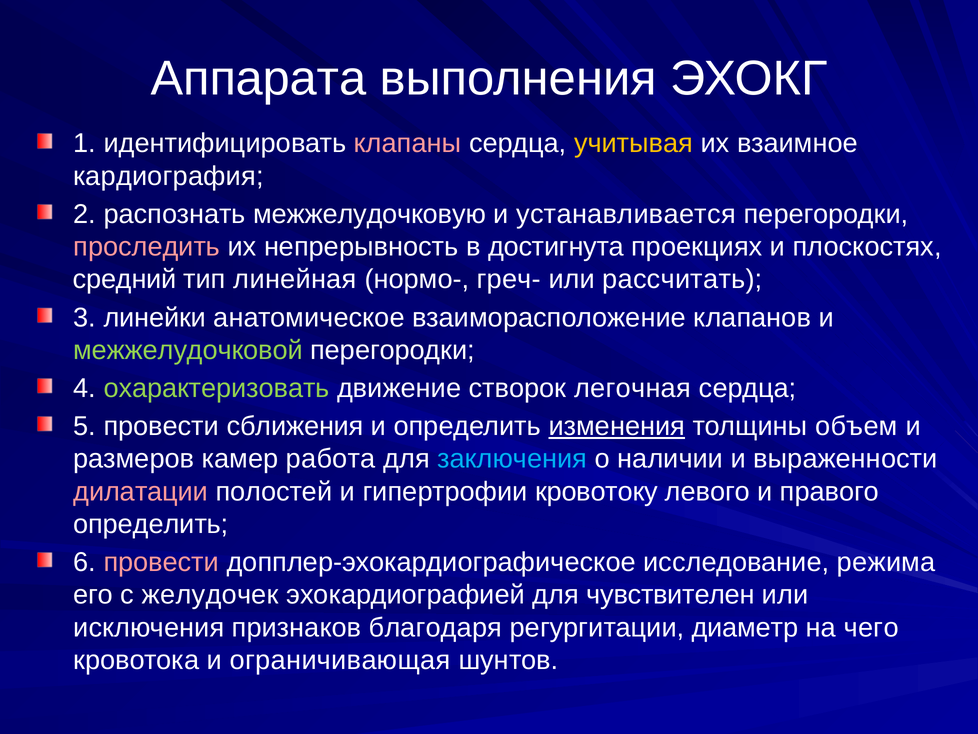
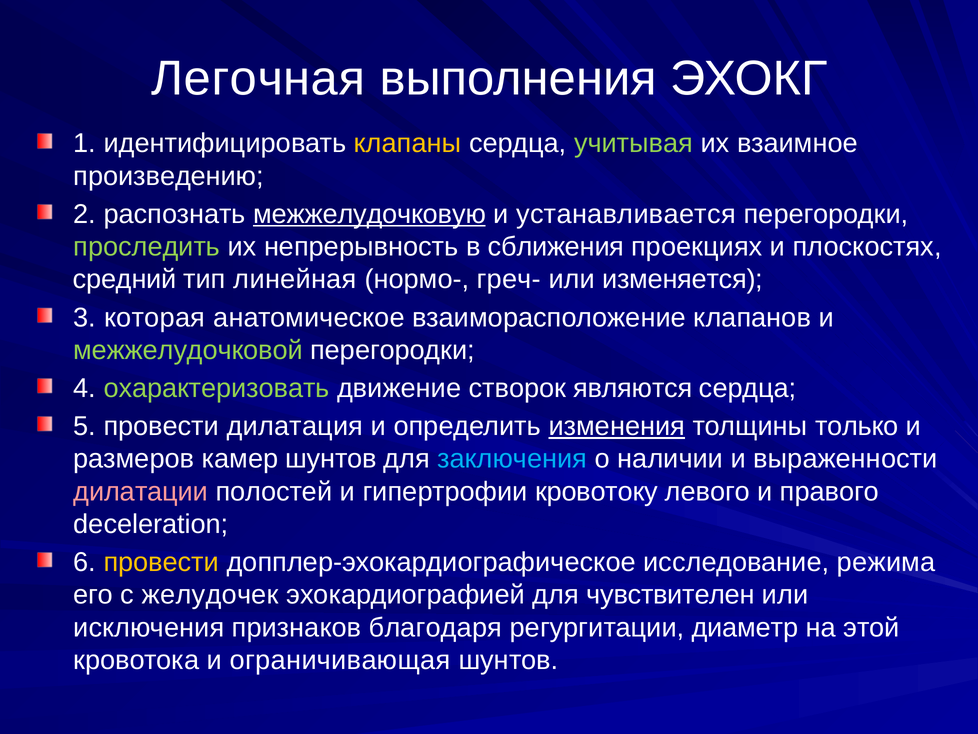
Аппарата: Аппарата -> Легочная
клапаны colour: pink -> yellow
учитывая colour: yellow -> light green
кардиография: кардиография -> произведению
межжелудочковую underline: none -> present
проследить colour: pink -> light green
достигнута: достигнута -> сближения
рассчитать: рассчитать -> изменяется
линейки: линейки -> которая
легочная: легочная -> являются
сближения: сближения -> дилатация
объем: объем -> только
камер работа: работа -> шунтов
определить at (151, 524): определить -> deceleration
провести at (161, 562) colour: pink -> yellow
чего: чего -> этой
